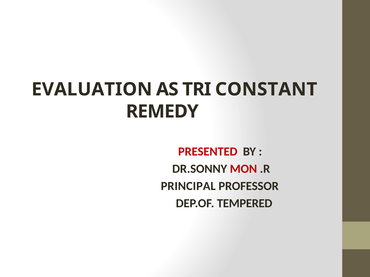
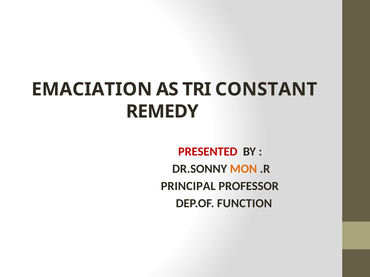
EVALUATION: EVALUATION -> EMACIATION
MON colour: red -> orange
TEMPERED: TEMPERED -> FUNCTION
